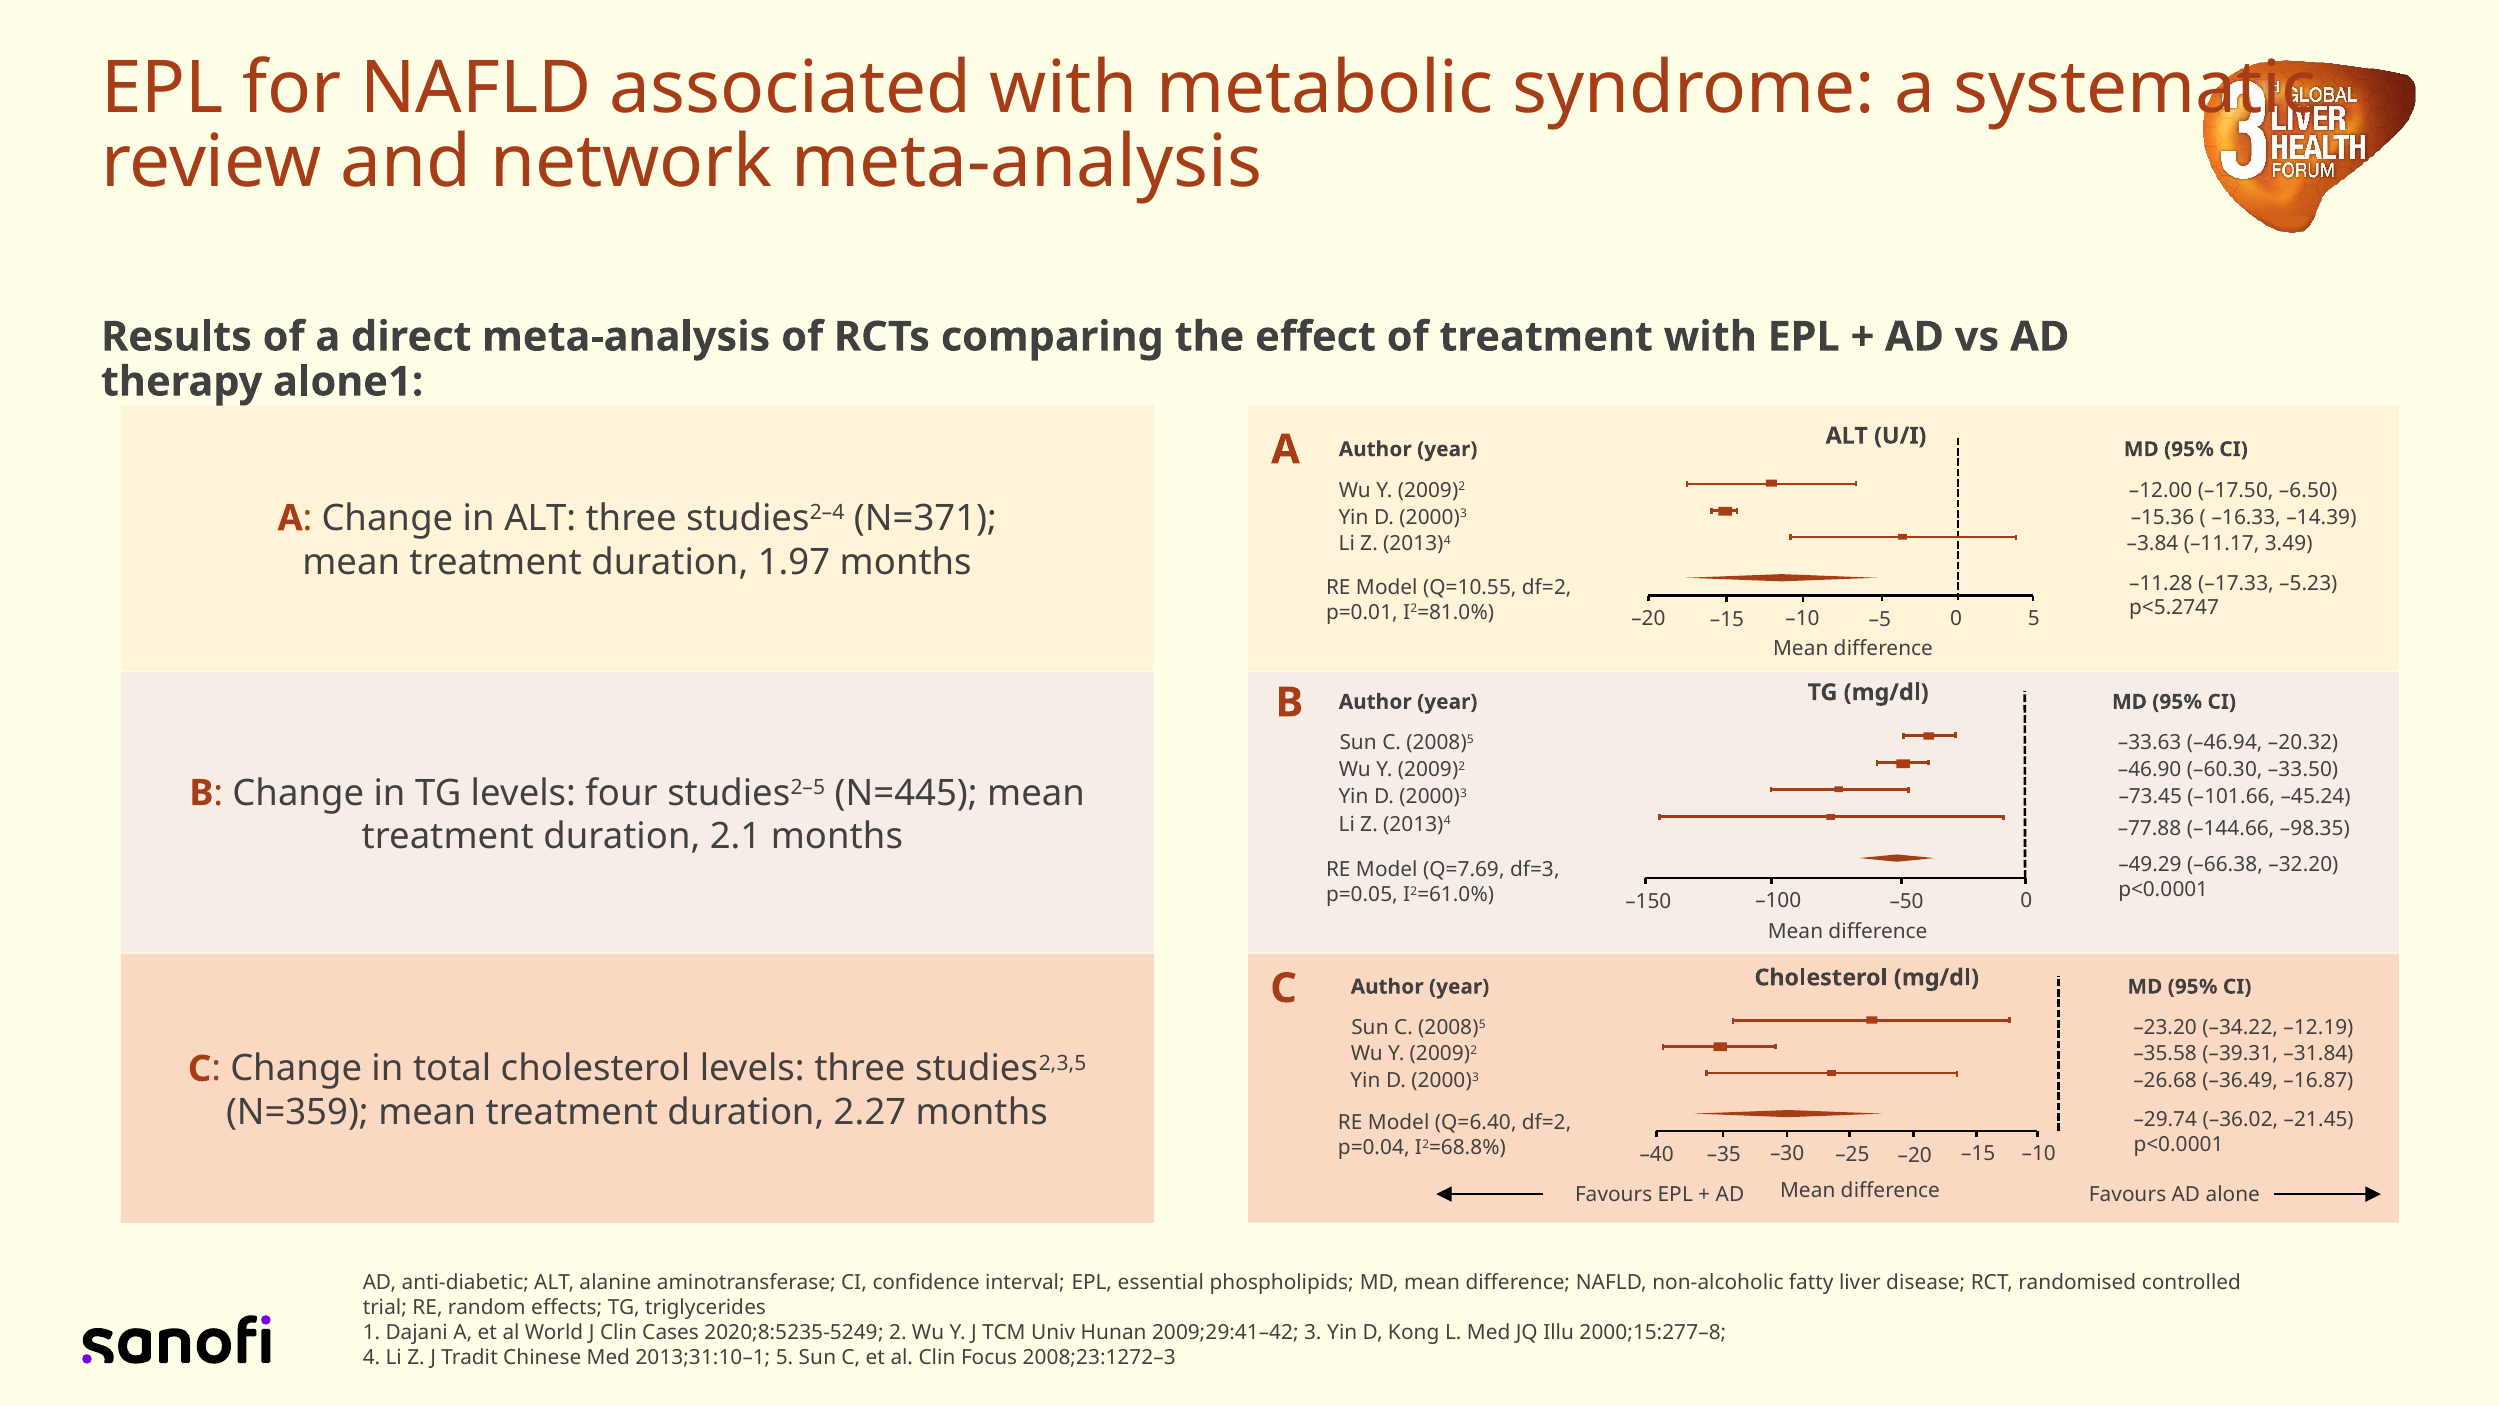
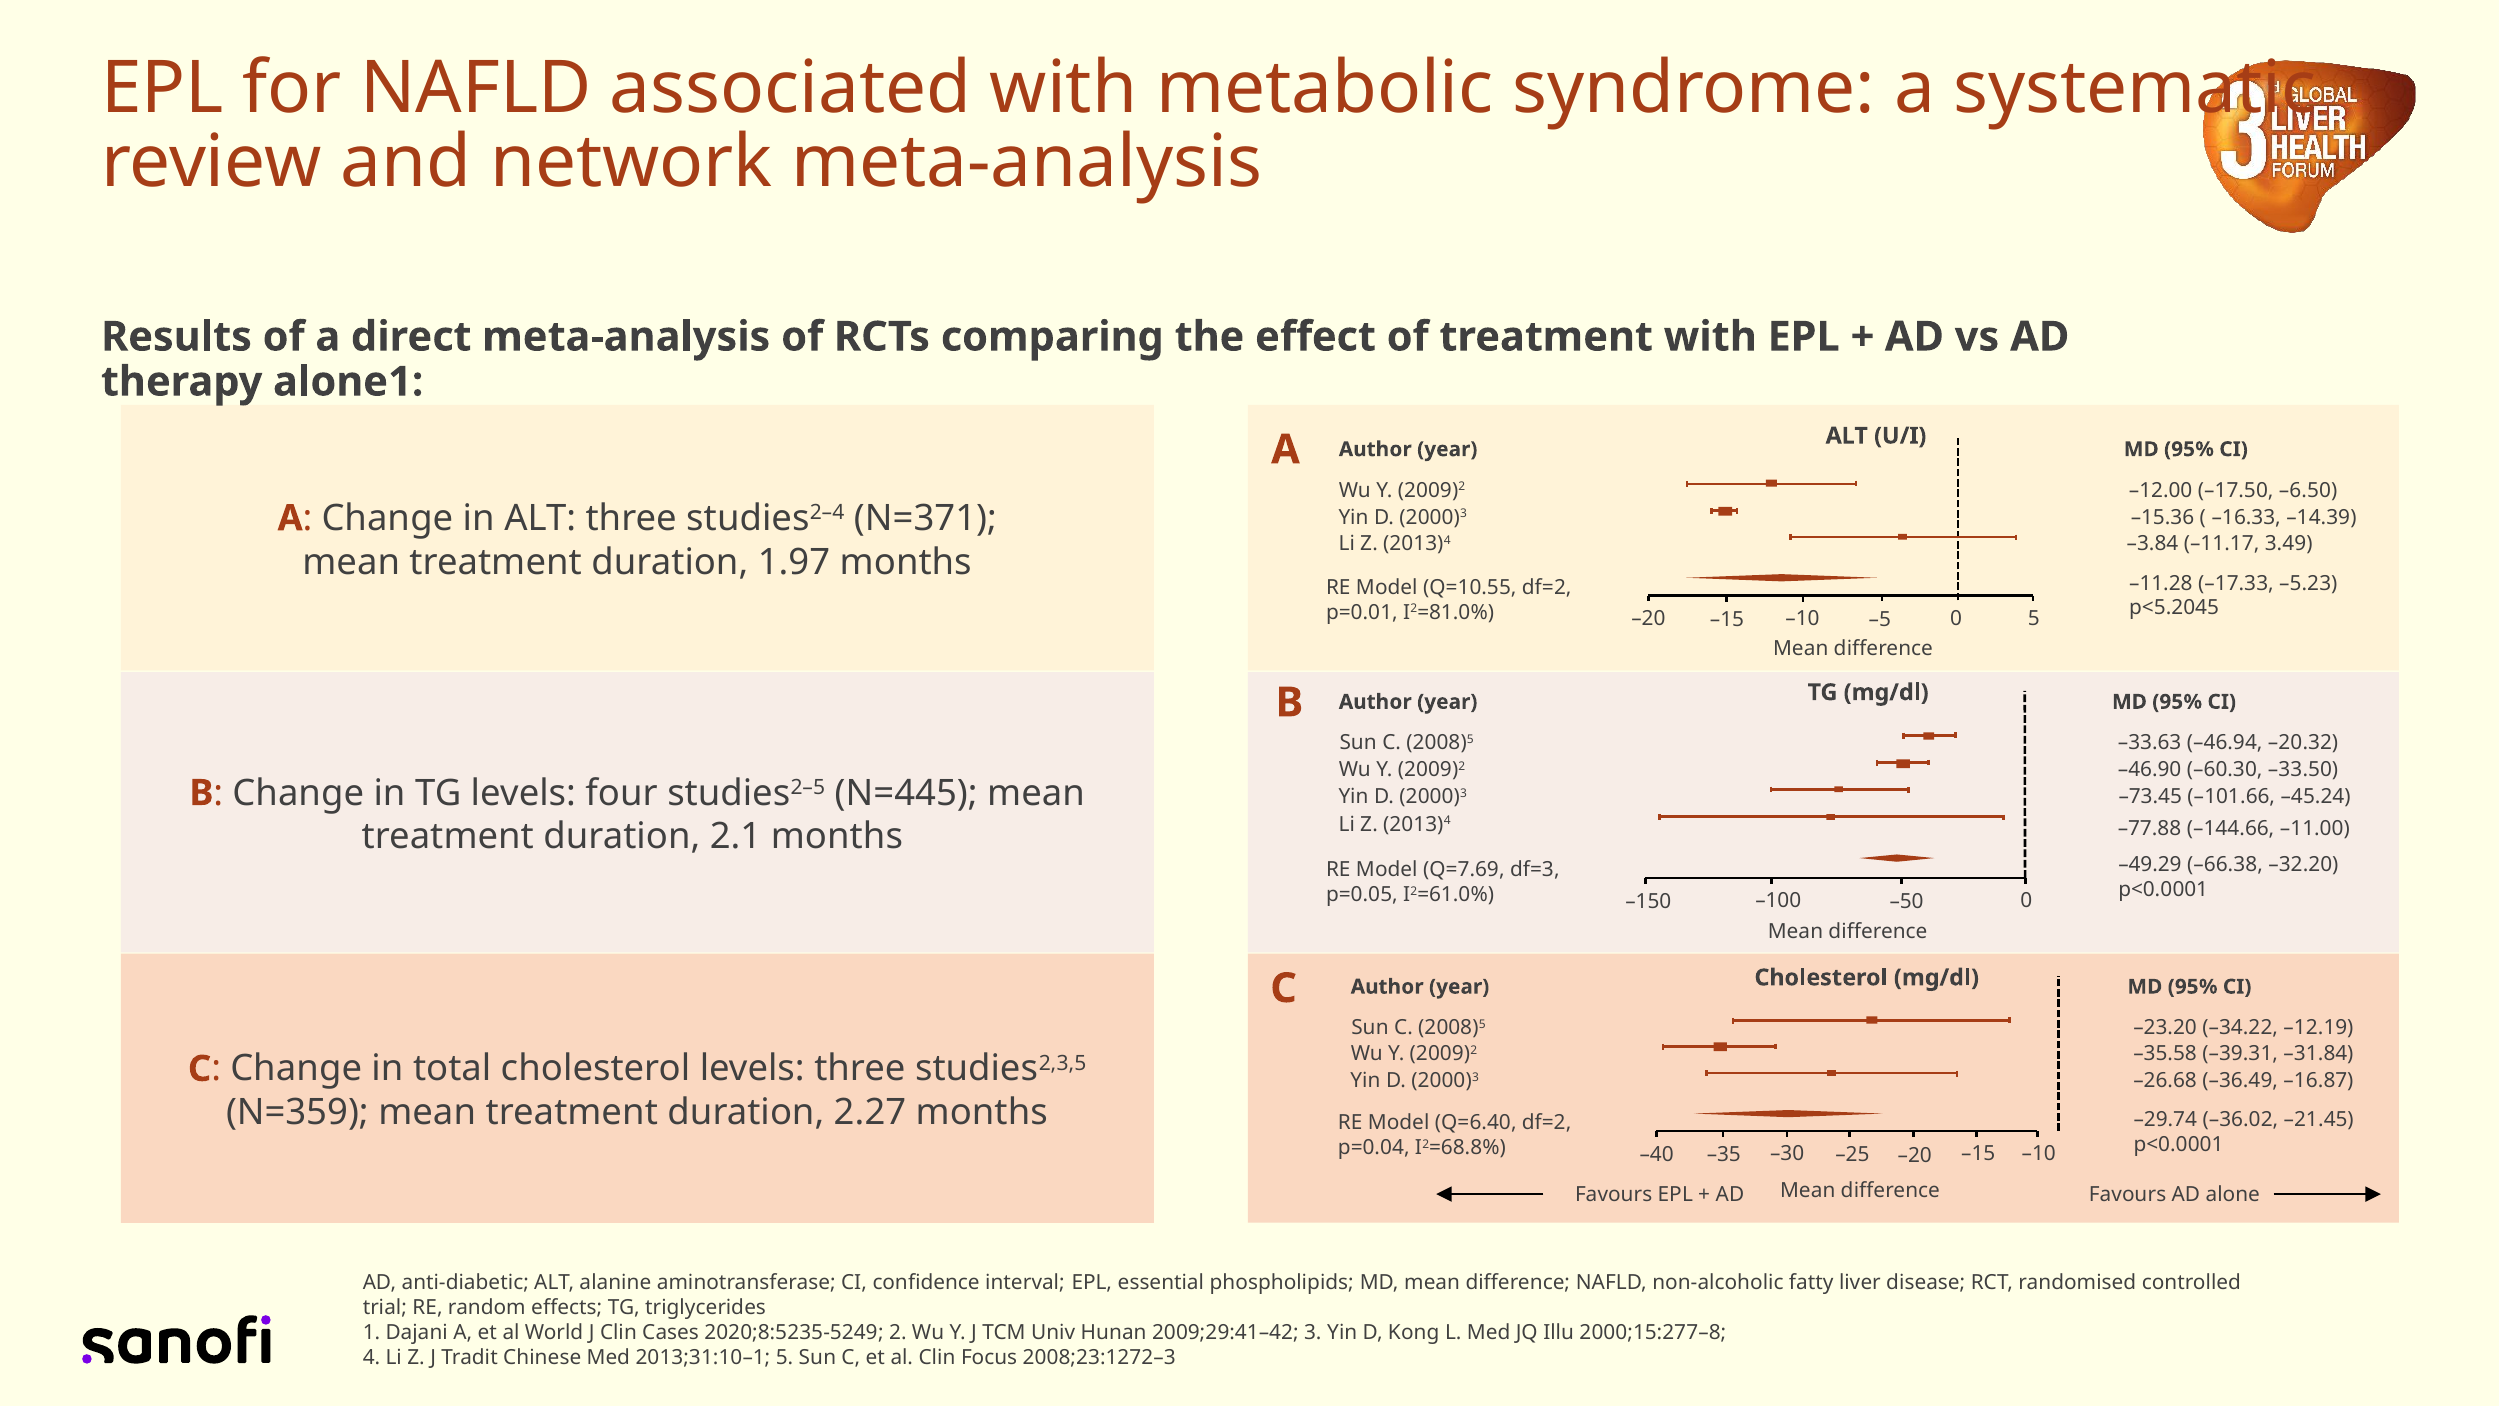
p<5.2747: p<5.2747 -> p<5.2045
–98.35: –98.35 -> –11.00
